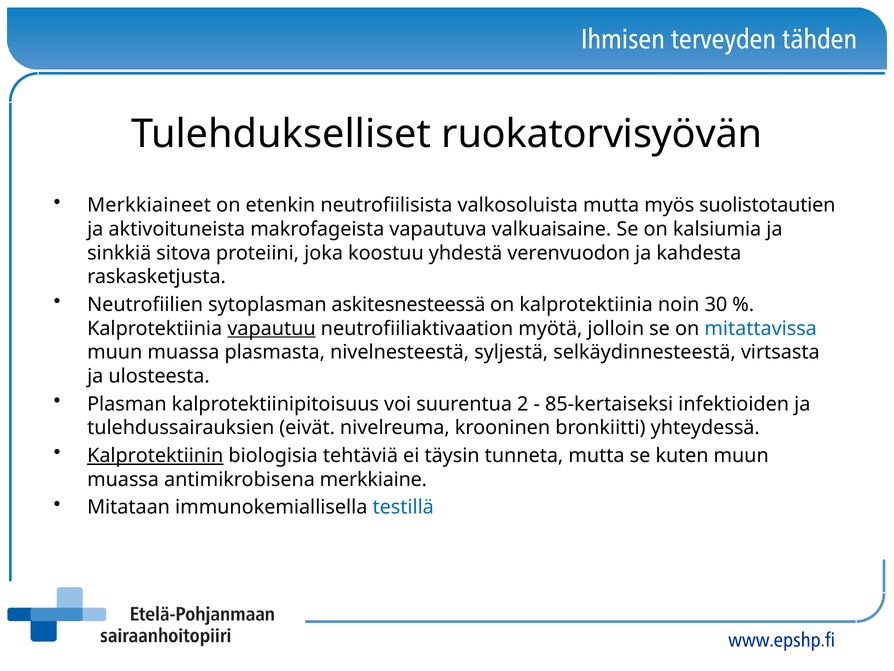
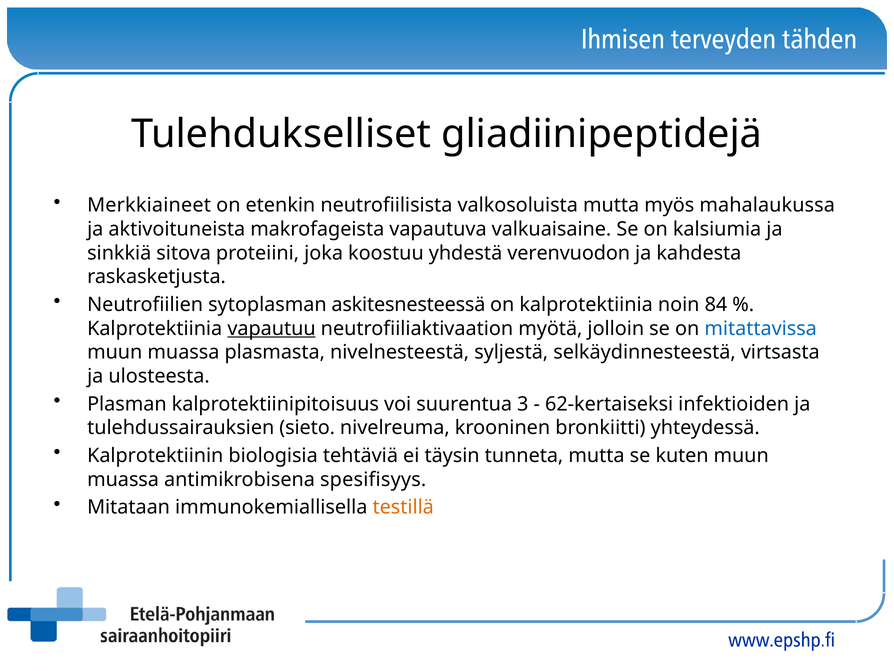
ruokatorvisyövän: ruokatorvisyövän -> gliadiinipeptidejä
suolistotautien: suolistotautien -> mahalaukussa
30: 30 -> 84
2: 2 -> 3
85-kertaiseksi: 85-kertaiseksi -> 62-kertaiseksi
eivät: eivät -> sieto
Kalprotektiinin underline: present -> none
merkkiaine: merkkiaine -> spesifisyys
testillä colour: blue -> orange
